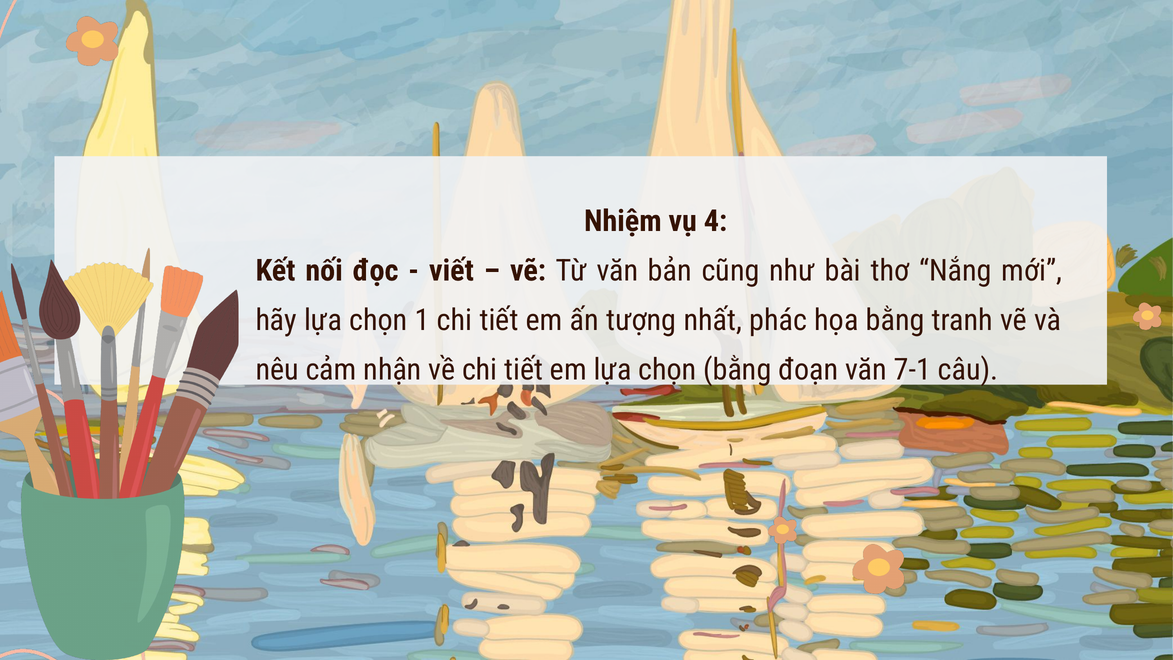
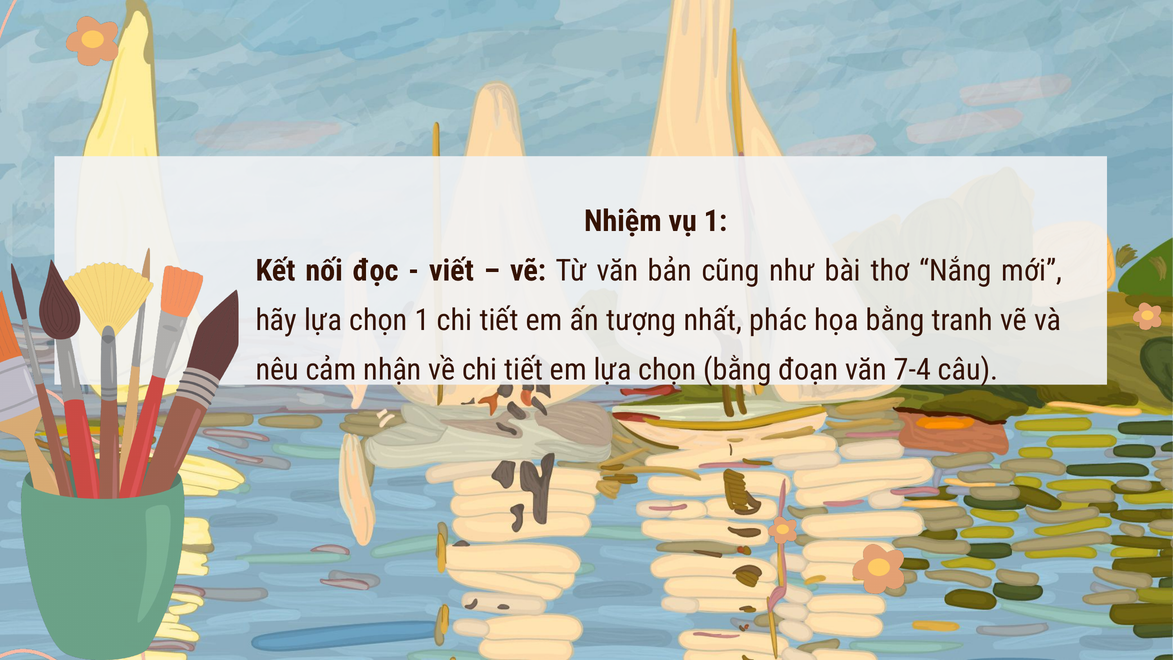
vụ 4: 4 -> 1
7-1: 7-1 -> 7-4
